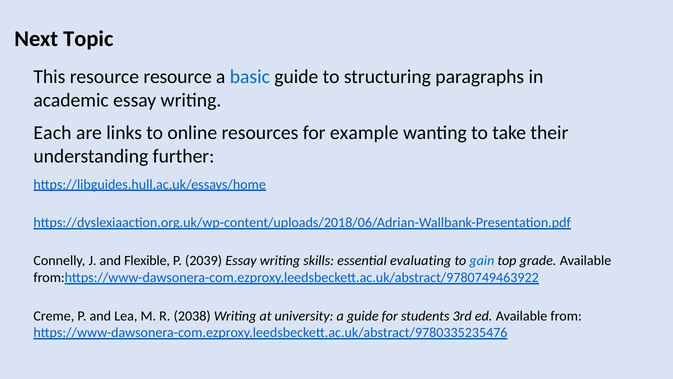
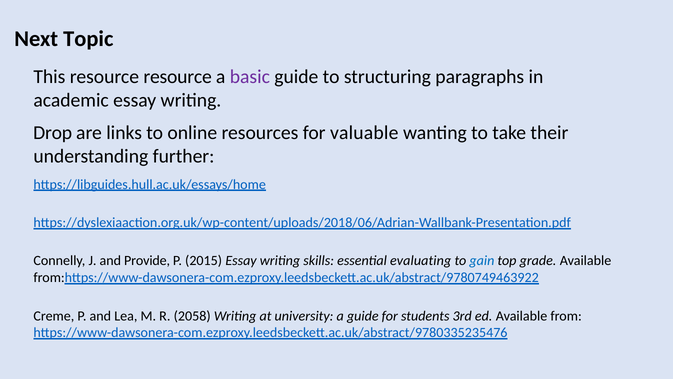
basic colour: blue -> purple
Each: Each -> Drop
example: example -> valuable
Flexible: Flexible -> Provide
2039: 2039 -> 2015
2038: 2038 -> 2058
